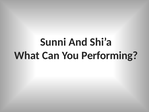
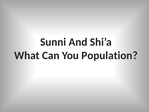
Performing: Performing -> Population
